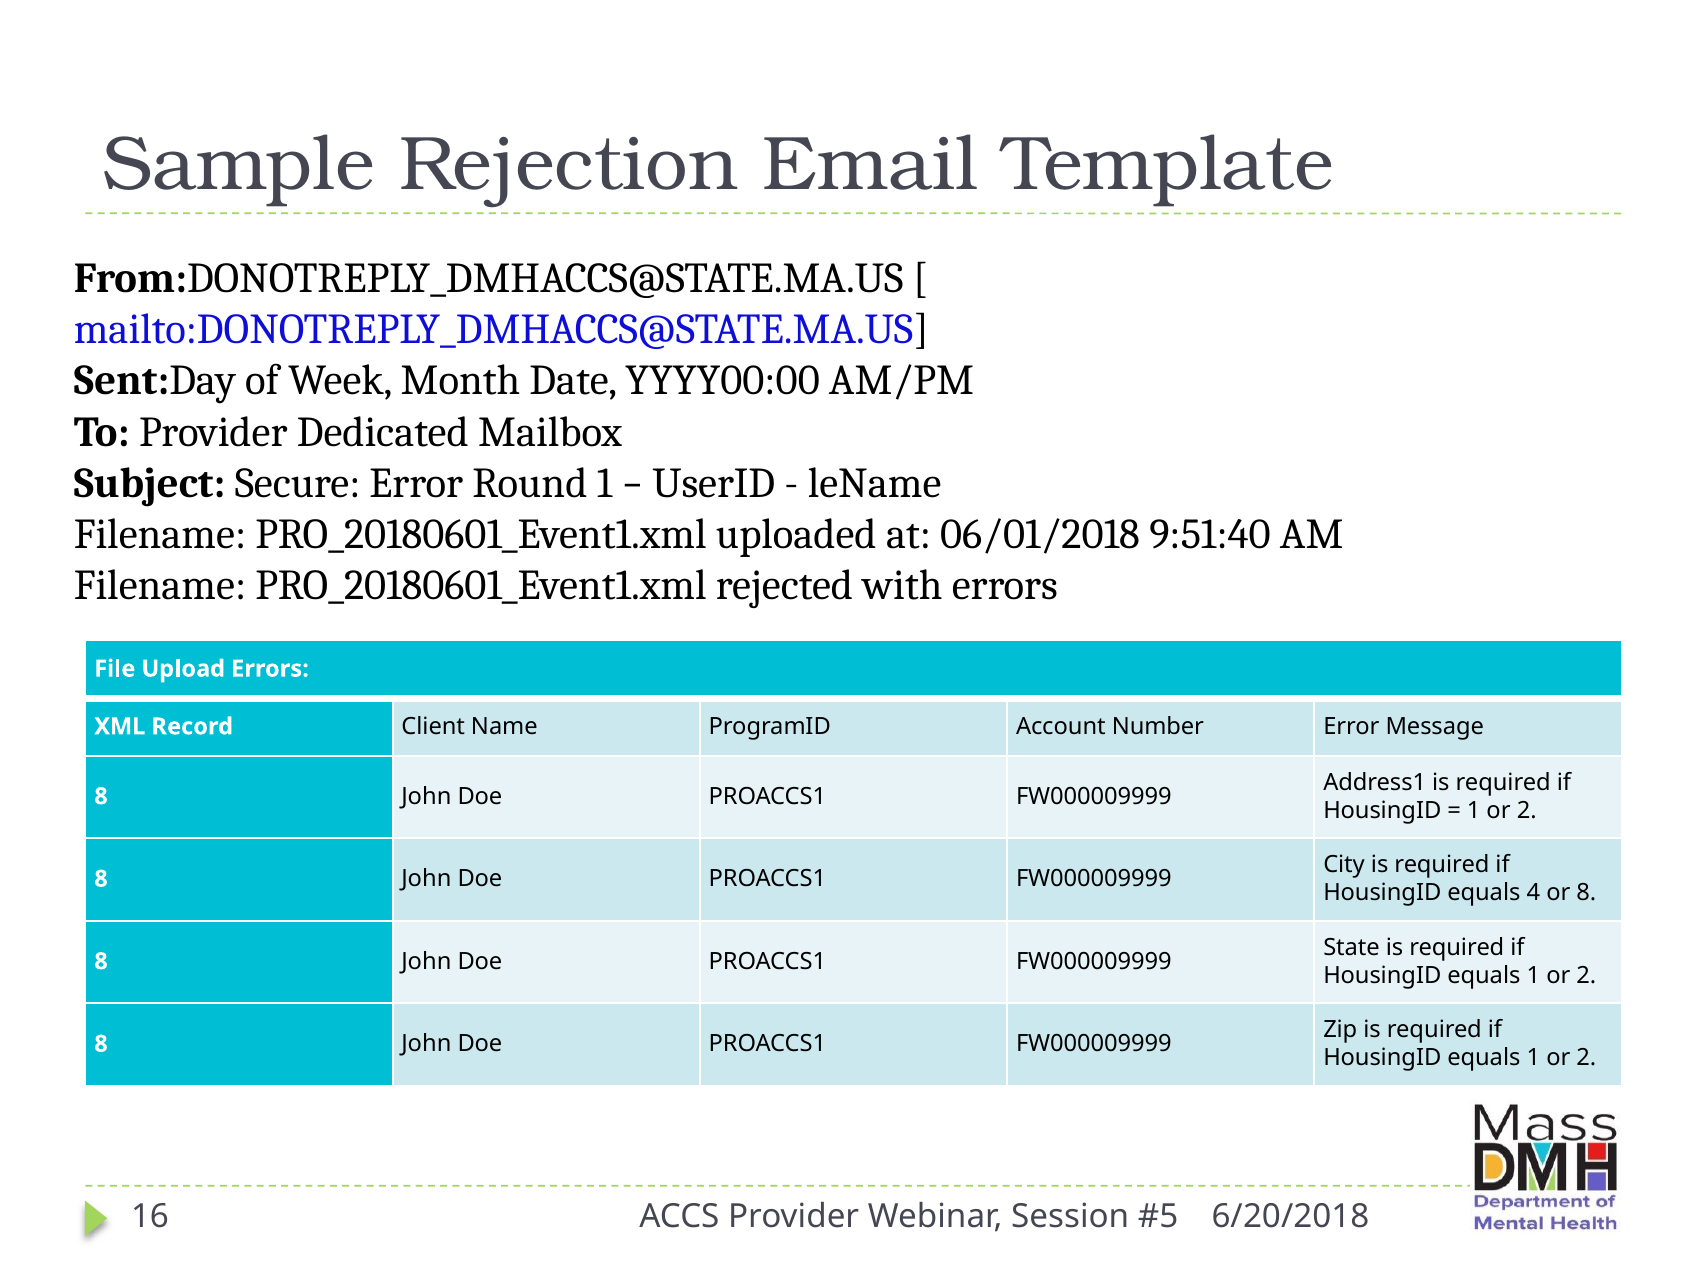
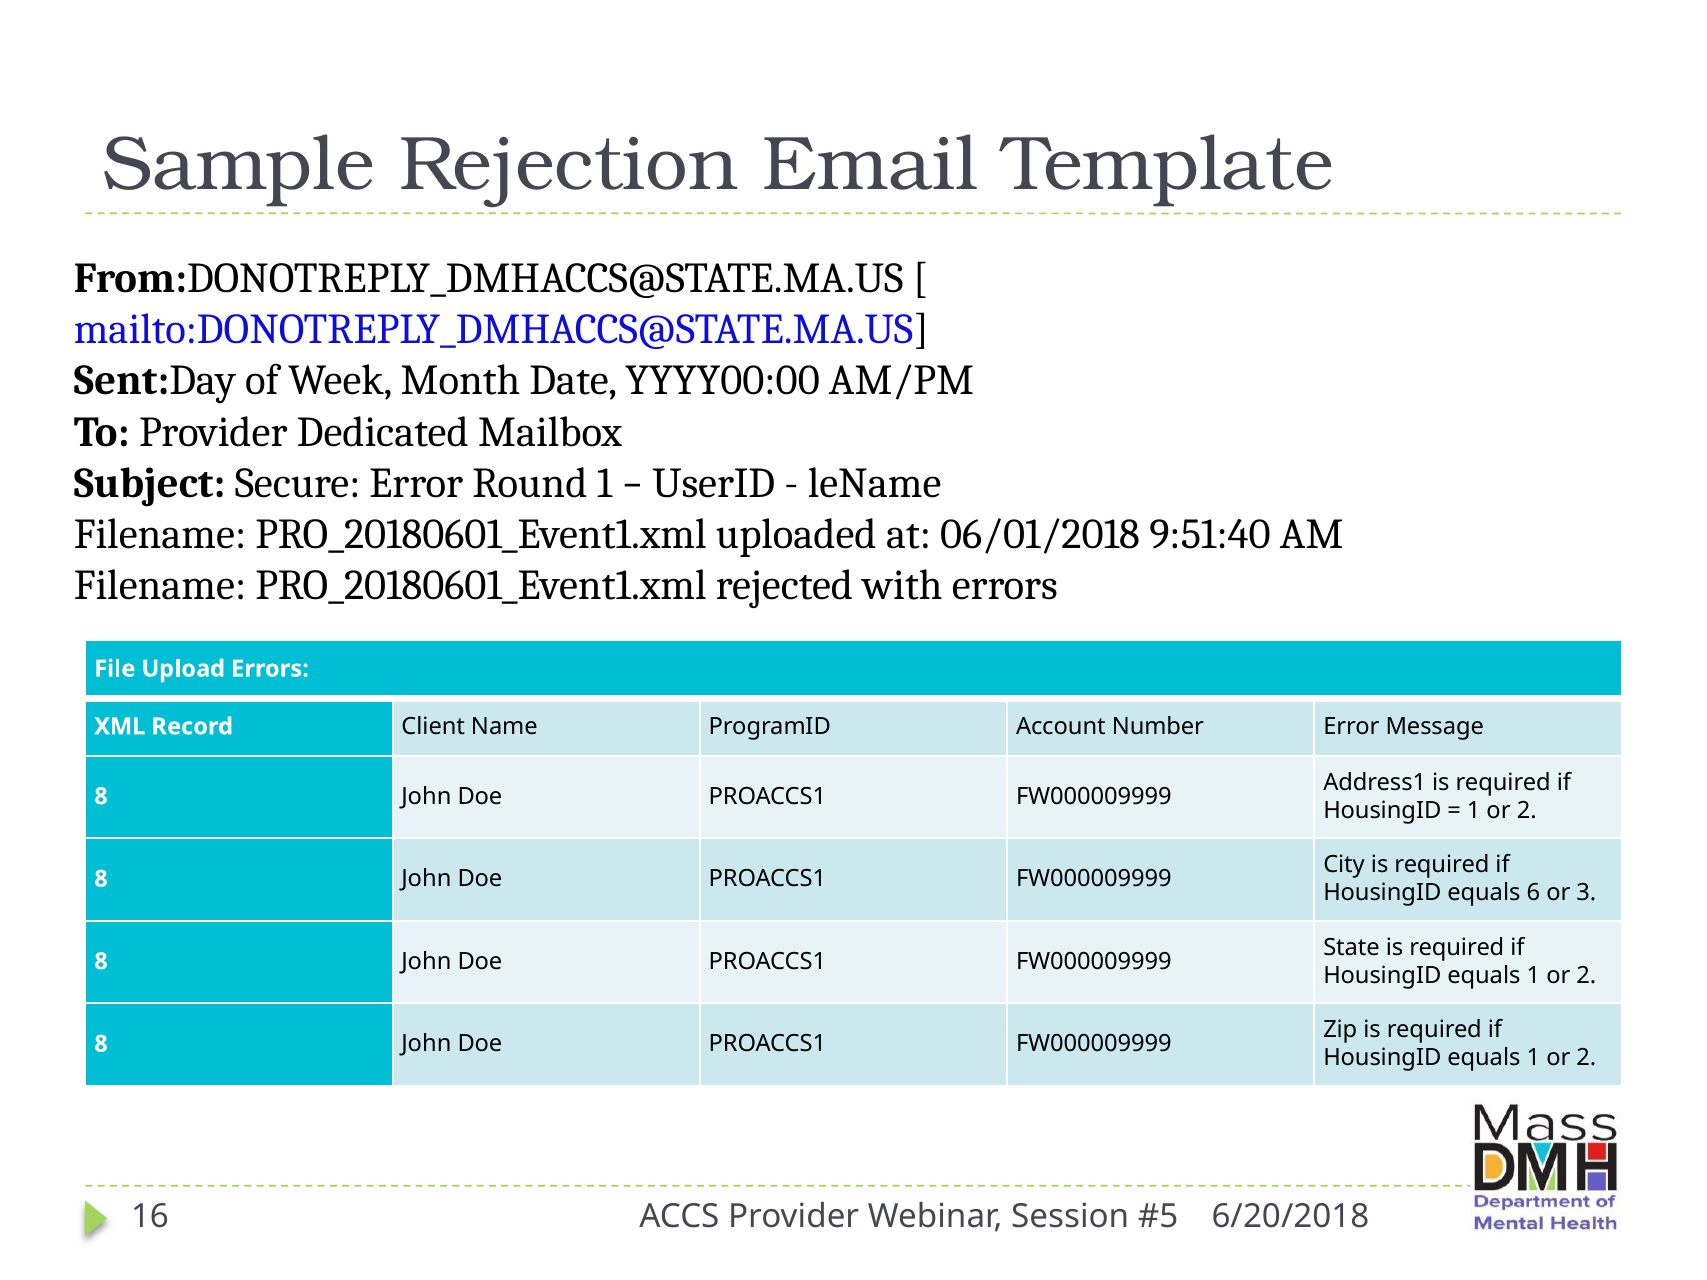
4: 4 -> 6
or 8: 8 -> 3
